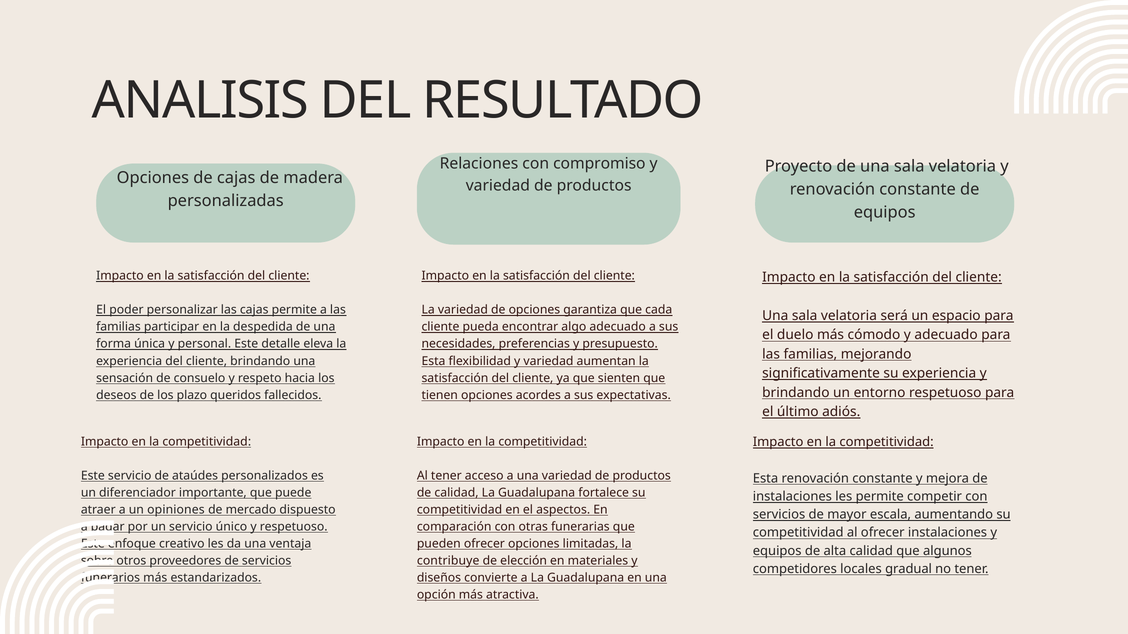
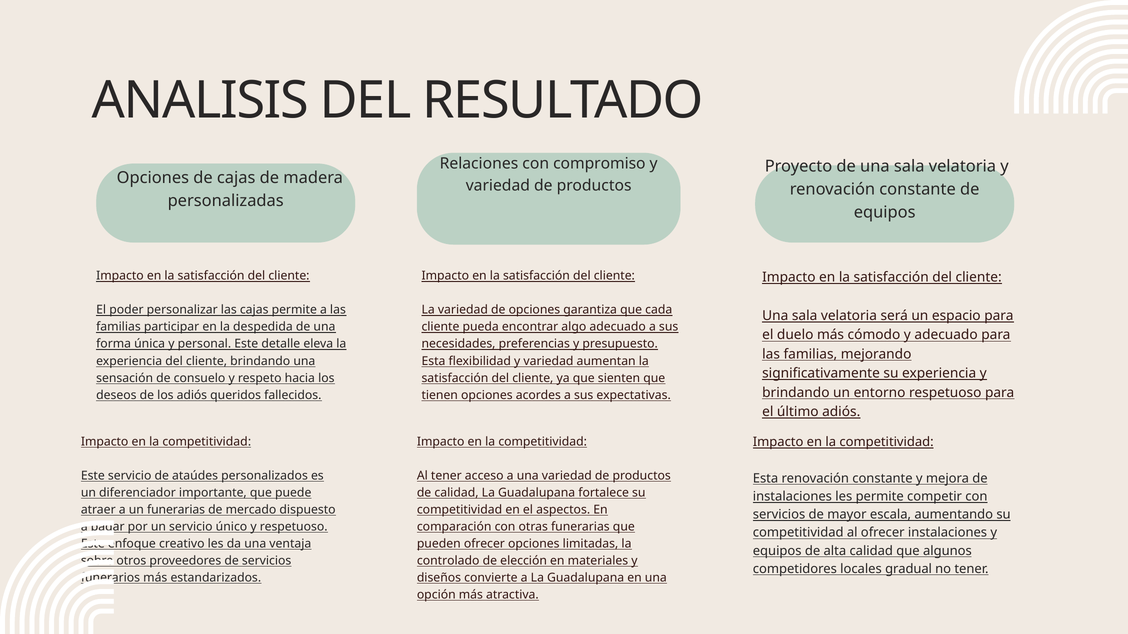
los plazo: plazo -> adiós
un opiniones: opiniones -> funerarias
contribuye: contribuye -> controlado
